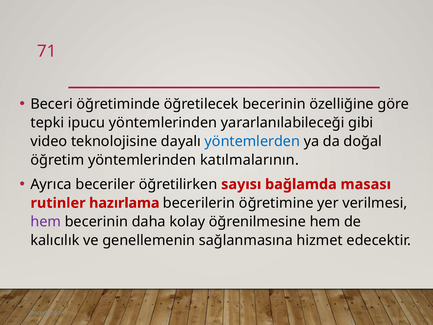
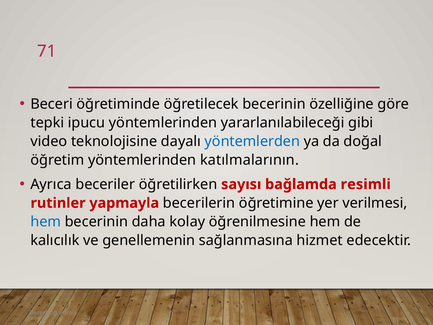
masası: masası -> resimli
hazırlama: hazırlama -> yapmayla
hem at (46, 222) colour: purple -> blue
